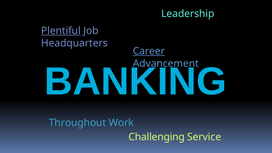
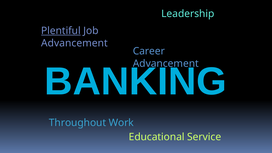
Headquarters at (74, 43): Headquarters -> Advancement
Career underline: present -> none
Challenging: Challenging -> Educational
